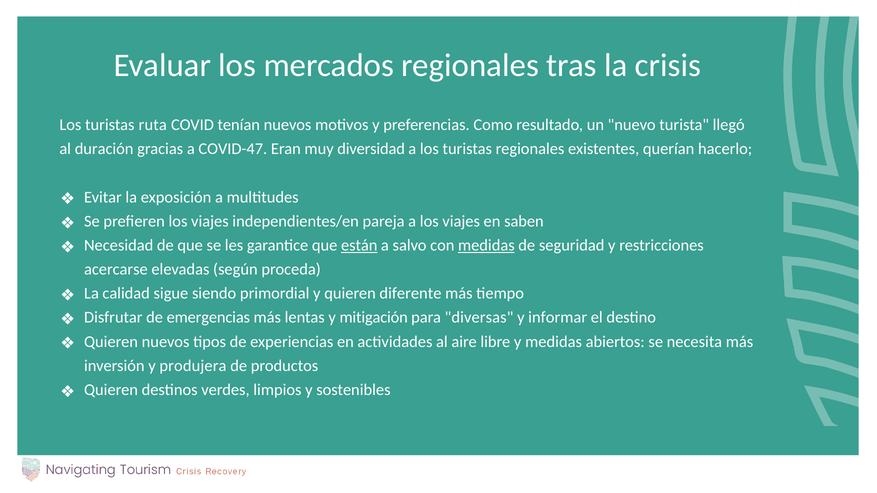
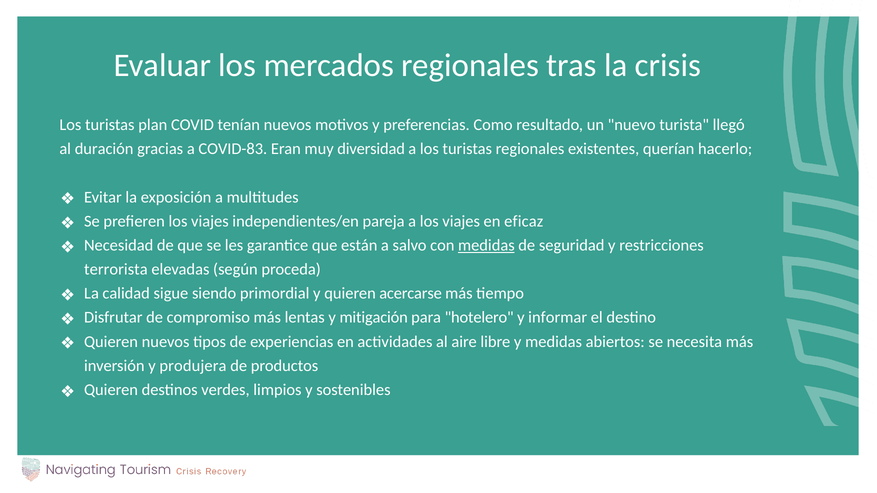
ruta: ruta -> plan
COVID-47: COVID-47 -> COVID-83
saben: saben -> eficaz
están underline: present -> none
acercarse: acercarse -> terrorista
diferente: diferente -> acercarse
emergencias: emergencias -> compromiso
diversas: diversas -> hotelero
